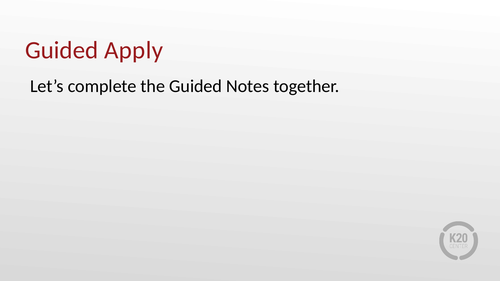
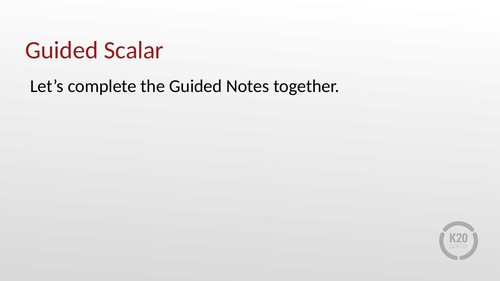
Apply: Apply -> Scalar
